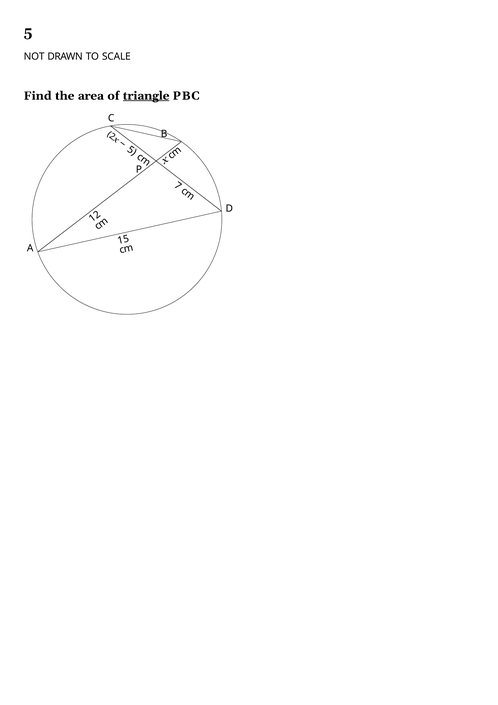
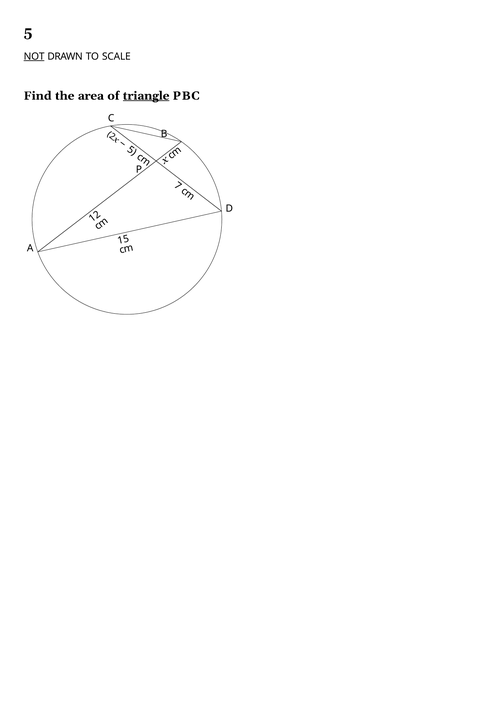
NOT underline: none -> present
